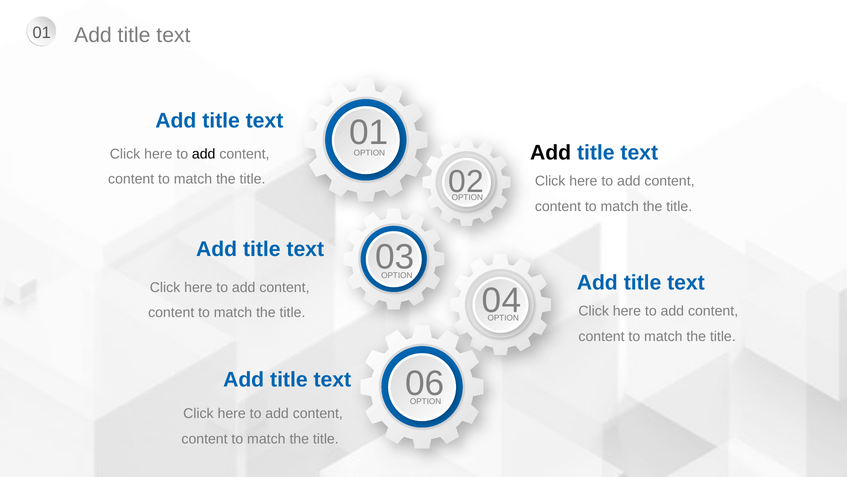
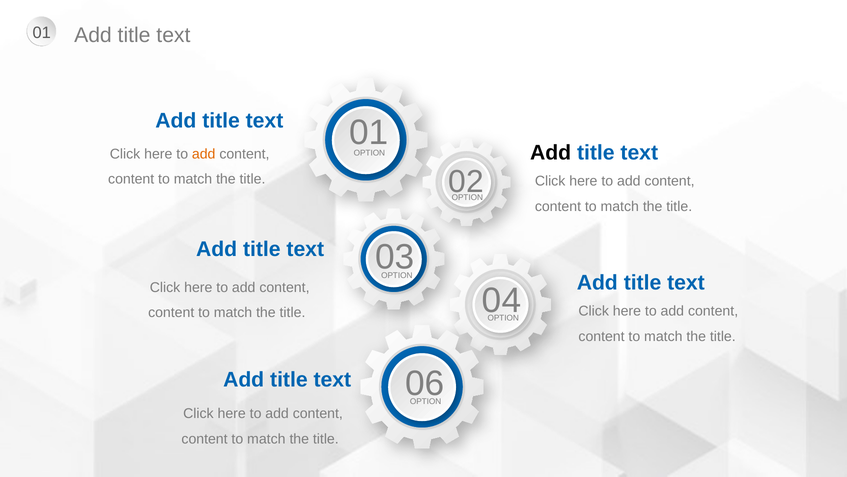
add at (204, 154) colour: black -> orange
